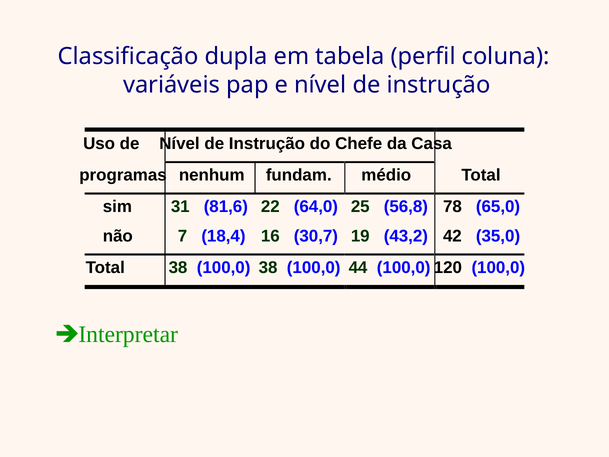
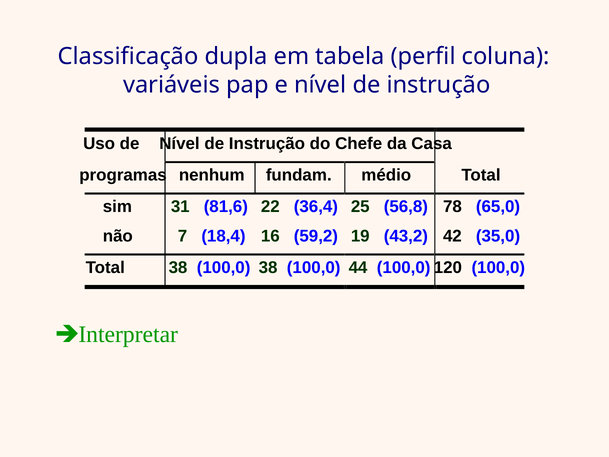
64,0: 64,0 -> 36,4
30,7: 30,7 -> 59,2
